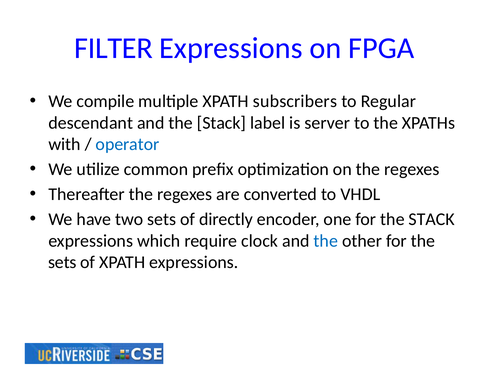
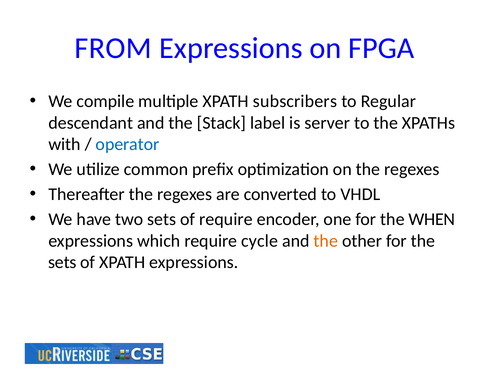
FILTER: FILTER -> FROM
of directly: directly -> require
for the STACK: STACK -> WHEN
clock: clock -> cycle
the at (326, 241) colour: blue -> orange
